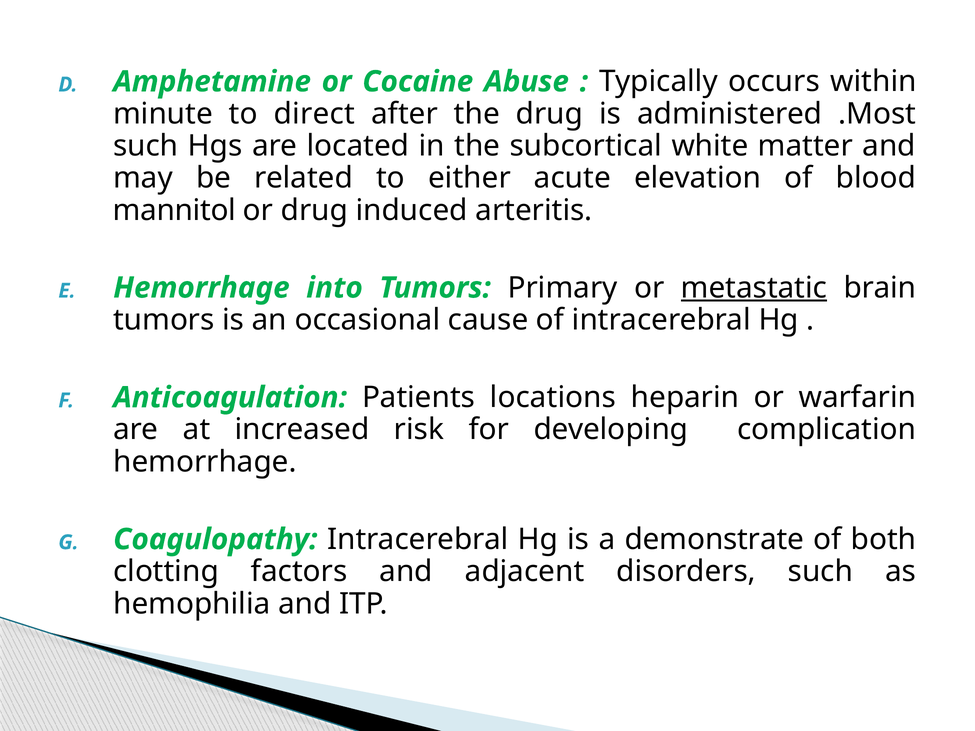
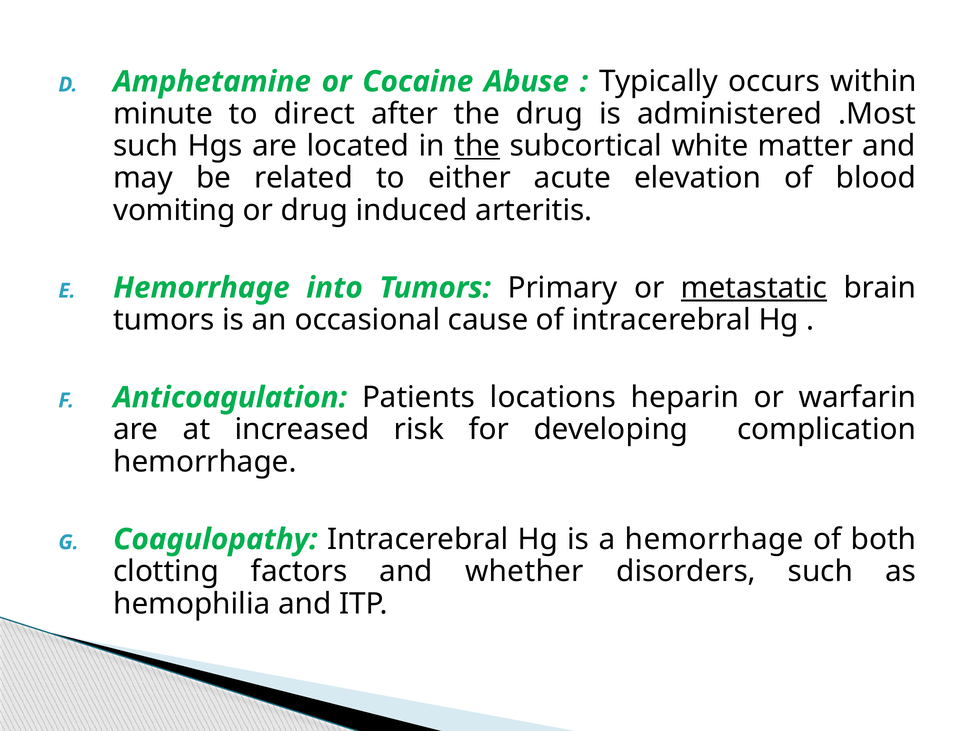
the at (477, 146) underline: none -> present
mannitol: mannitol -> vomiting
a demonstrate: demonstrate -> hemorrhage
adjacent: adjacent -> whether
